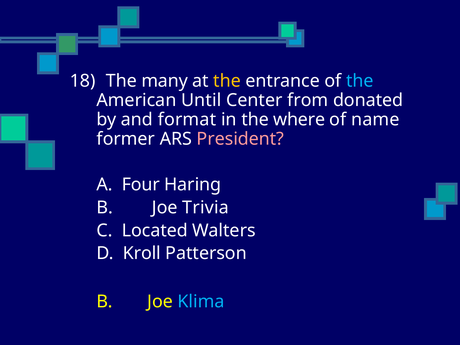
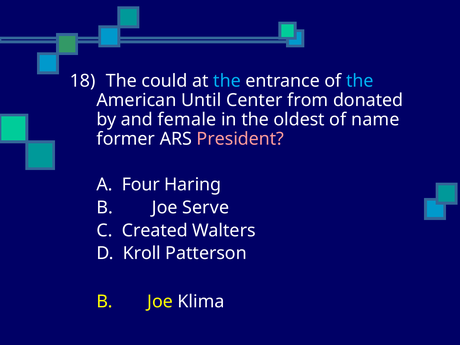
many: many -> could
the at (227, 81) colour: yellow -> light blue
format: format -> female
where: where -> oldest
Trivia: Trivia -> Serve
Located: Located -> Created
Klima colour: light blue -> white
